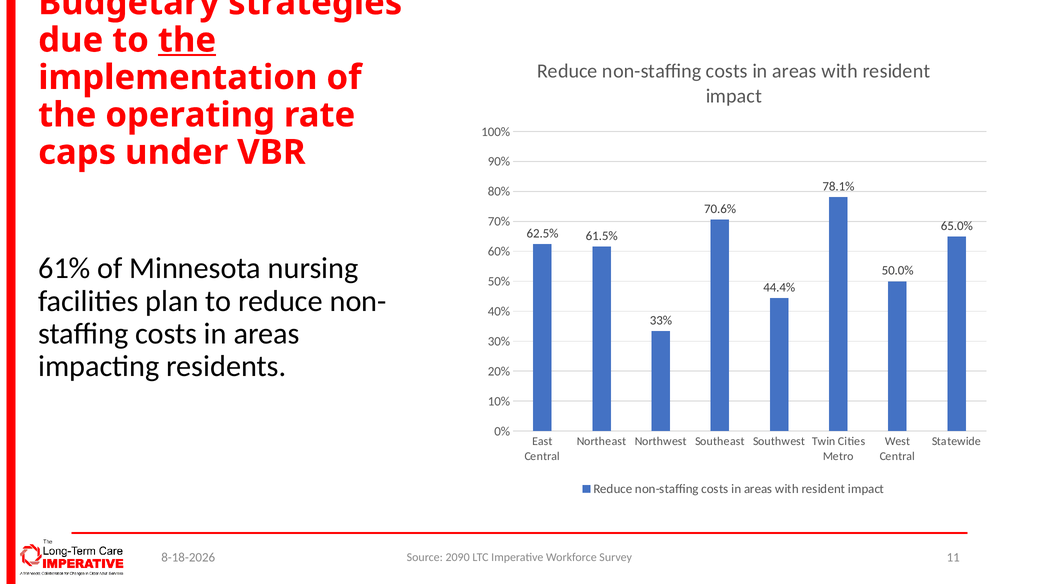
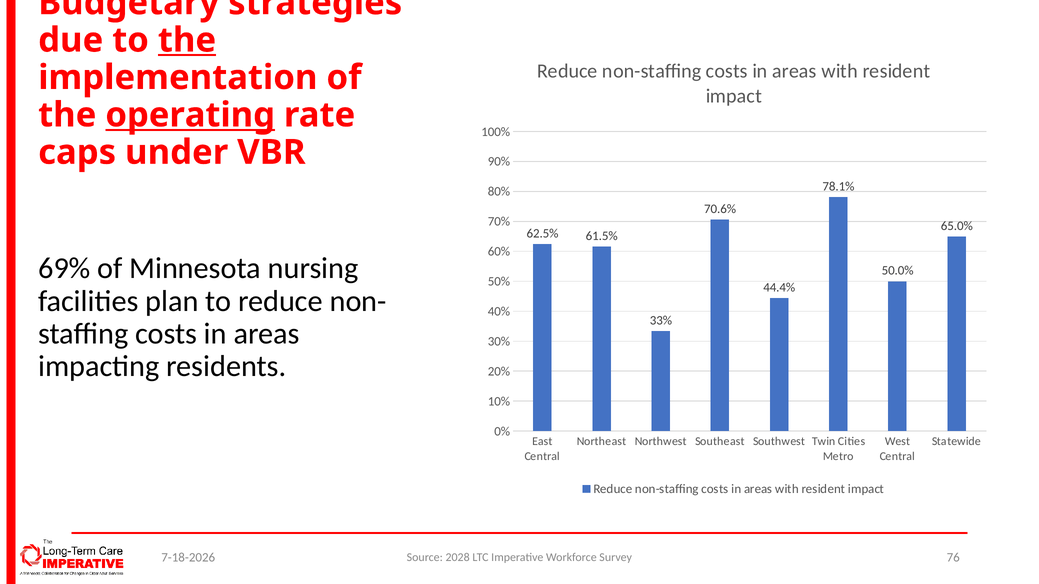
operating underline: none -> present
61%: 61% -> 69%
8-18-2026: 8-18-2026 -> 7-18-2026
2090: 2090 -> 2028
11: 11 -> 76
